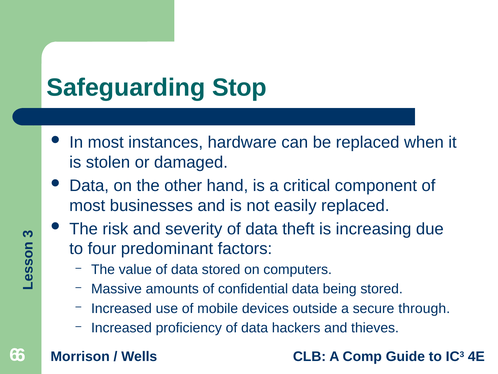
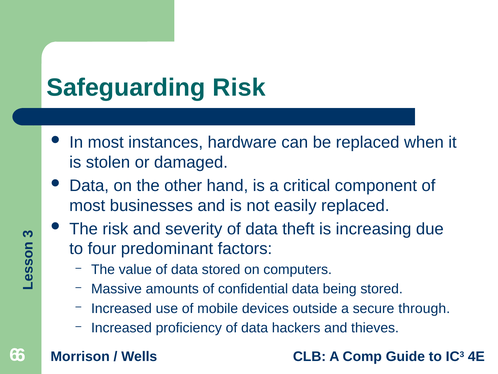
Safeguarding Stop: Stop -> Risk
